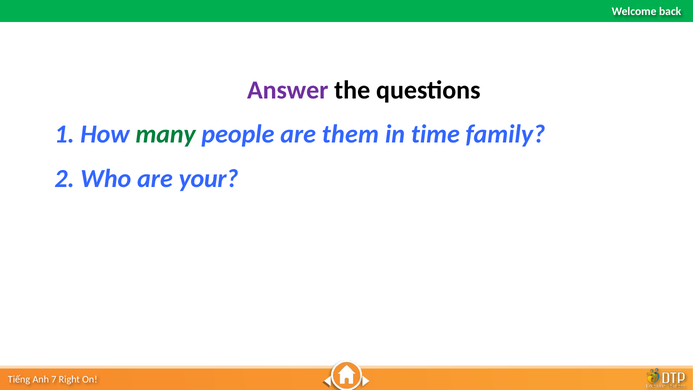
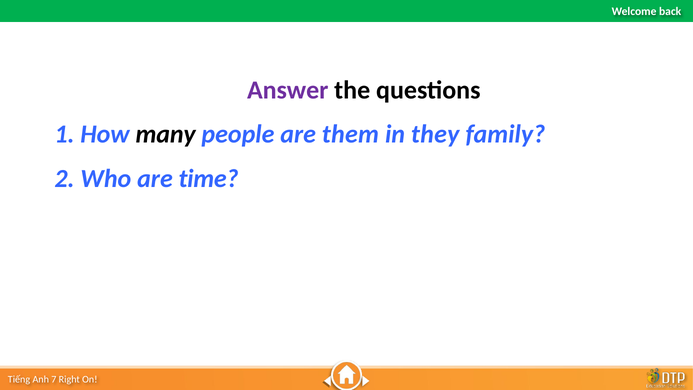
many colour: green -> black
time: time -> they
your: your -> time
